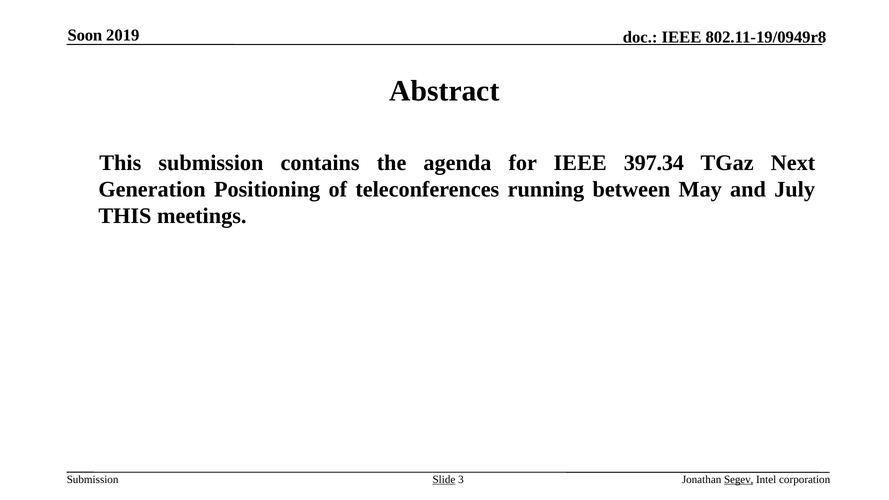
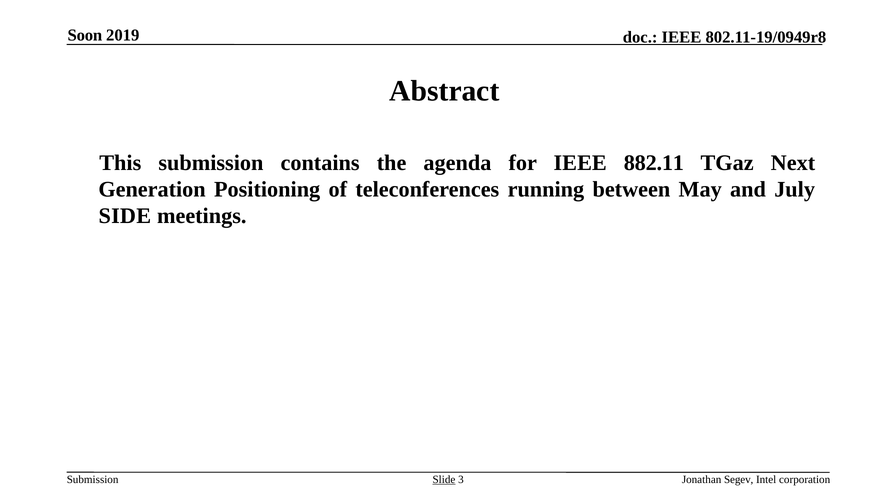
397.34: 397.34 -> 882.11
THIS at (125, 216): THIS -> SIDE
Segev underline: present -> none
